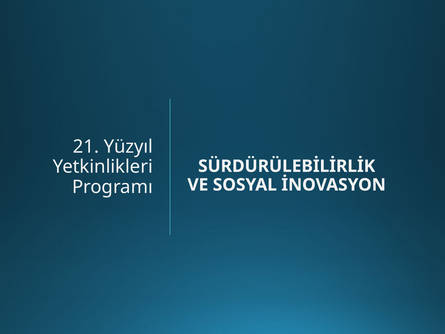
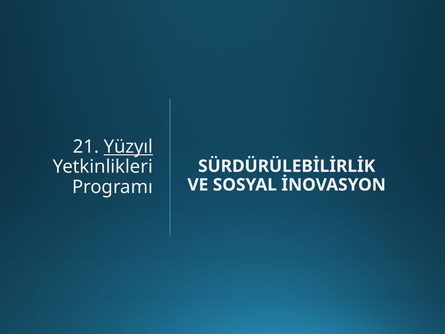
Yüzyıl underline: none -> present
